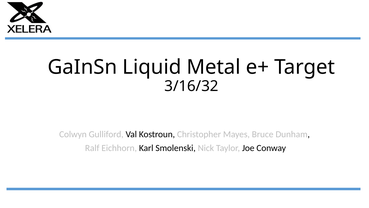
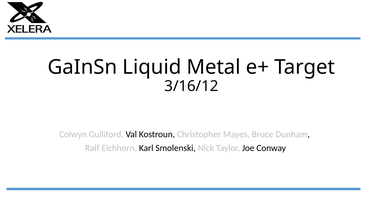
3/16/32: 3/16/32 -> 3/16/12
